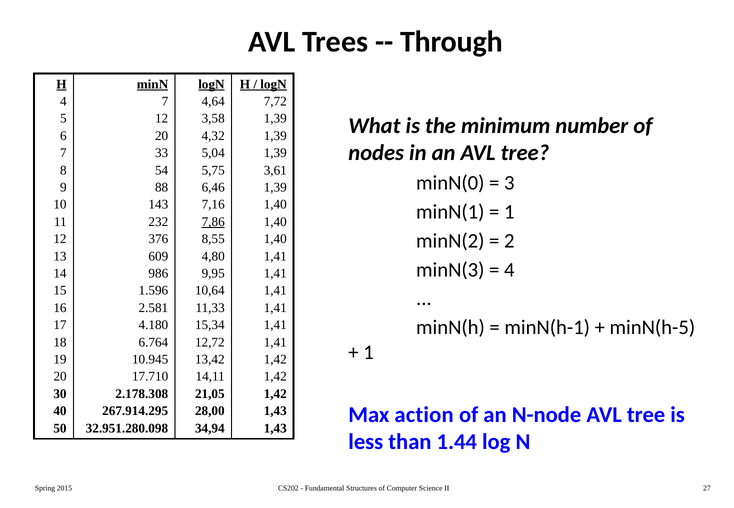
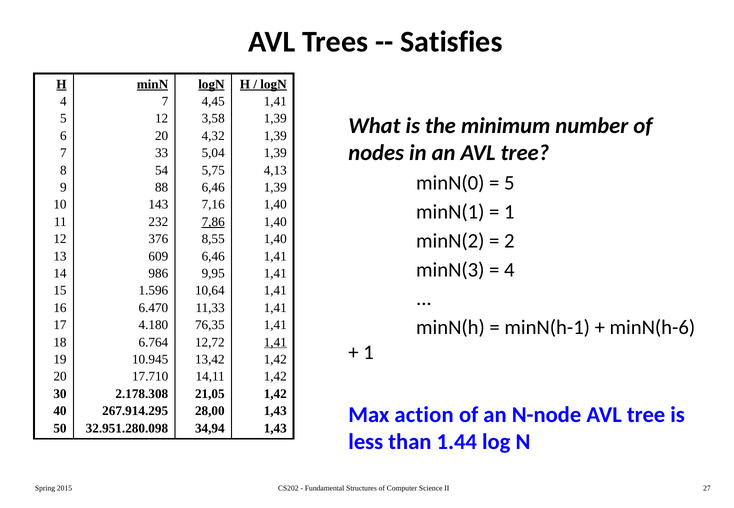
Through: Through -> Satisfies
4,64: 4,64 -> 4,45
7,72 at (275, 101): 7,72 -> 1,41
3,61: 3,61 -> 4,13
3 at (509, 183): 3 -> 5
4,80 at (213, 256): 4,80 -> 6,46
2.581: 2.581 -> 6.470
15,34: 15,34 -> 76,35
minN(h-5: minN(h-5 -> minN(h-6
1,41 at (275, 342) underline: none -> present
